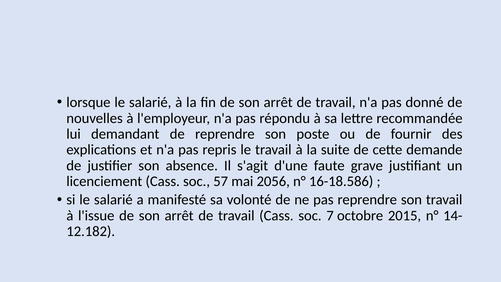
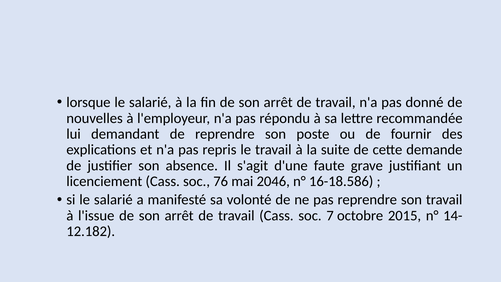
57: 57 -> 76
2056: 2056 -> 2046
